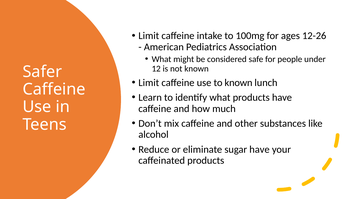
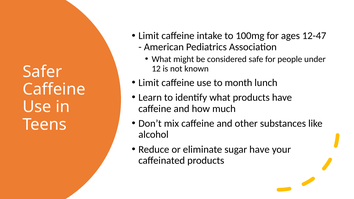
12-26: 12-26 -> 12-47
to known: known -> month
